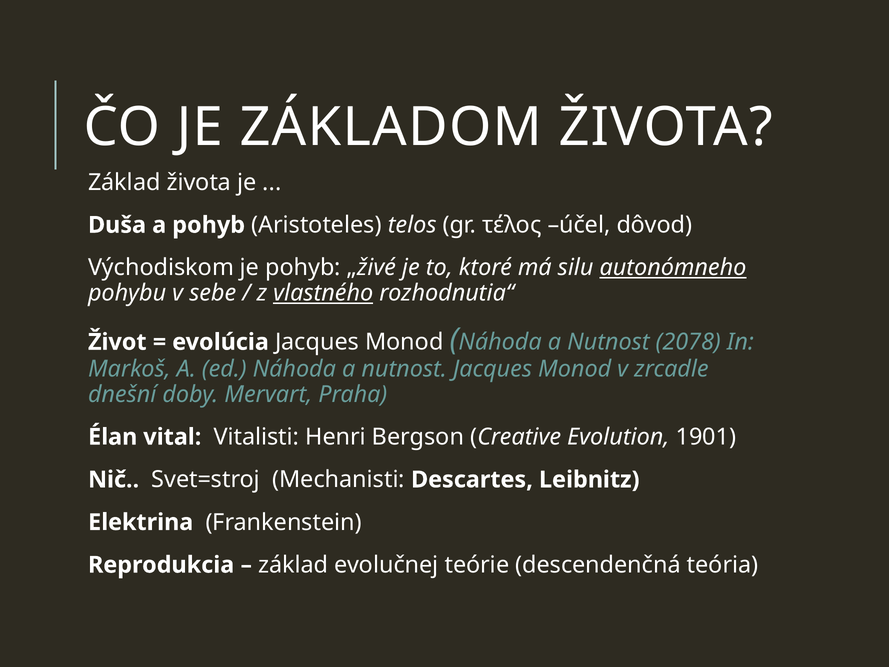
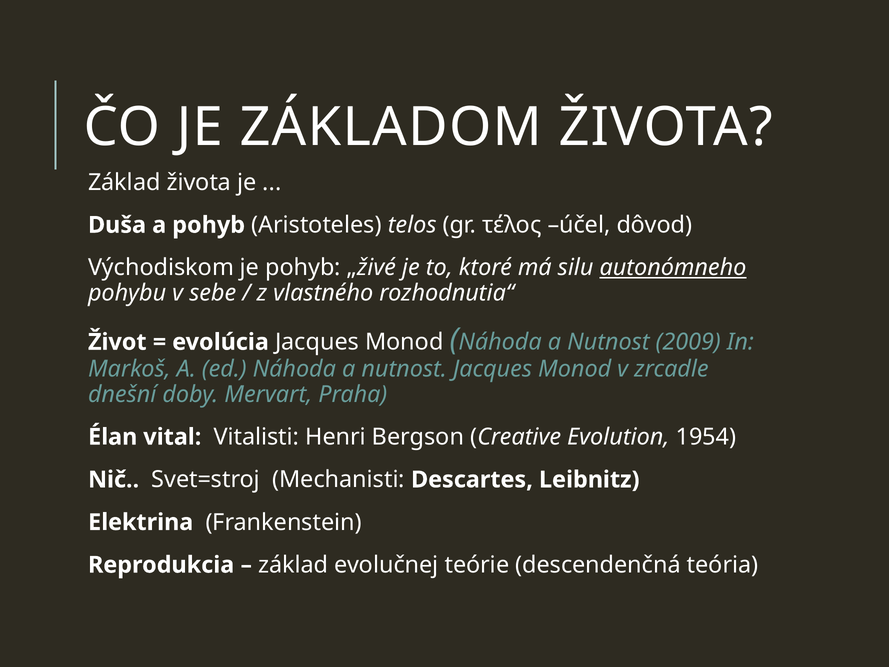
vlastného underline: present -> none
2078: 2078 -> 2009
1901: 1901 -> 1954
